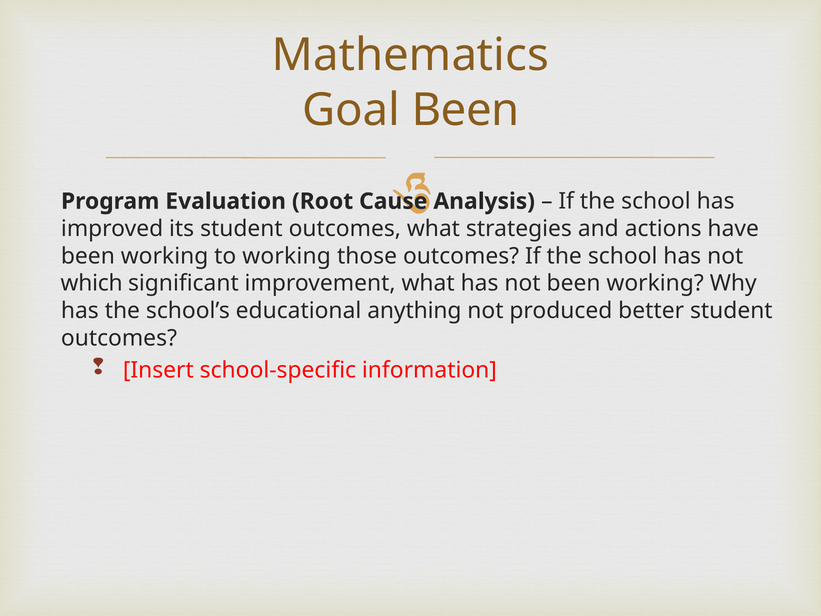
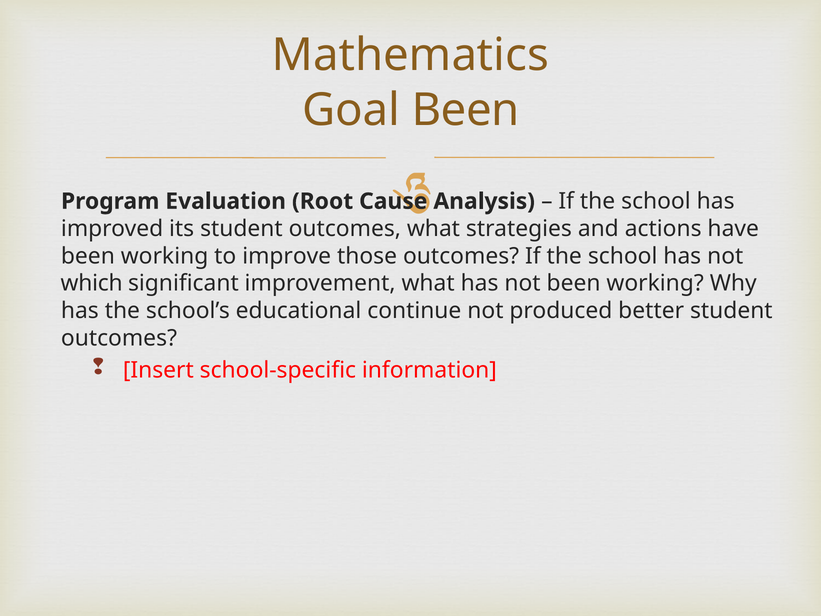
to working: working -> improve
anything: anything -> continue
